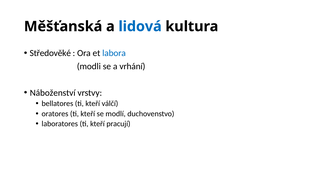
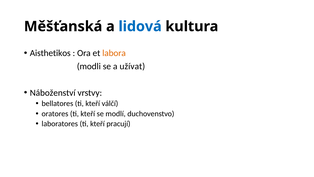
Středověké: Středověké -> Aisthetikos
labora colour: blue -> orange
vrhání: vrhání -> užívat
